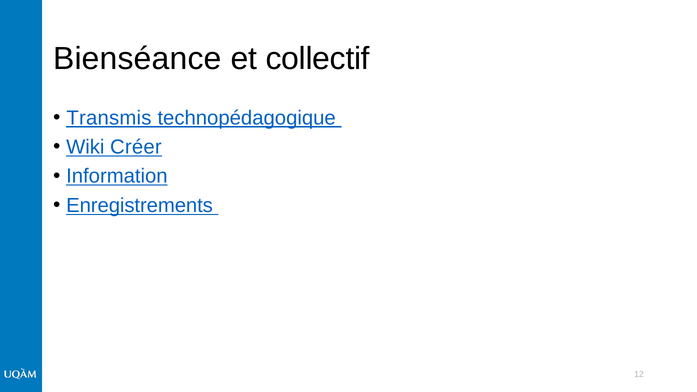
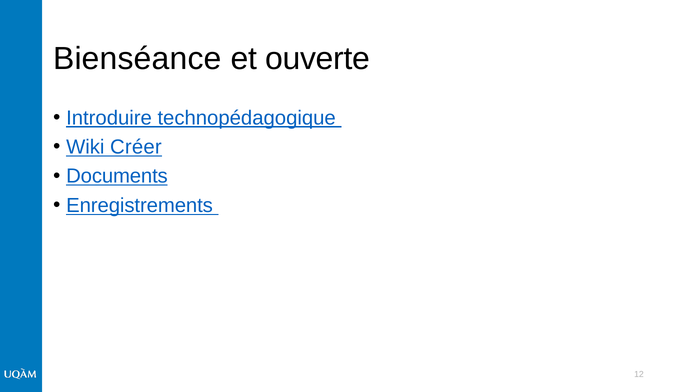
collectif: collectif -> ouverte
Transmis: Transmis -> Introduire
Information: Information -> Documents
